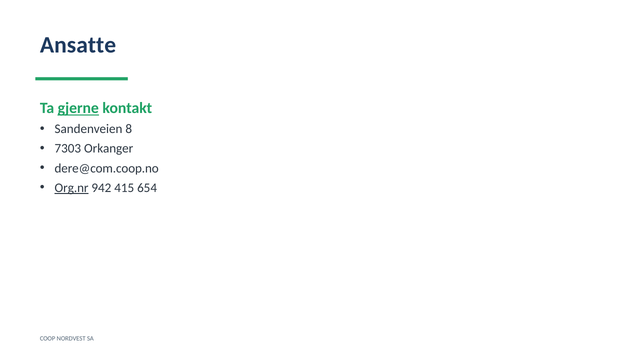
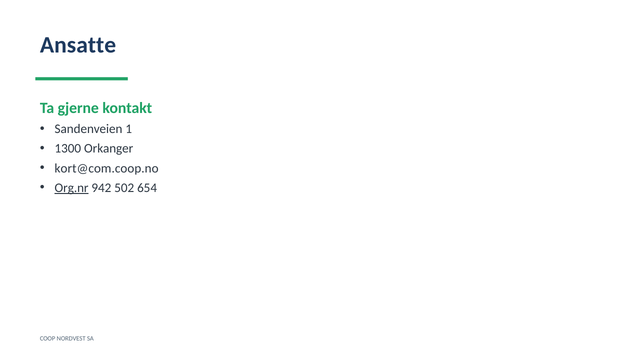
gjerne underline: present -> none
8: 8 -> 1
7303: 7303 -> 1300
dere@com.coop.no: dere@com.coop.no -> kort@com.coop.no
415: 415 -> 502
